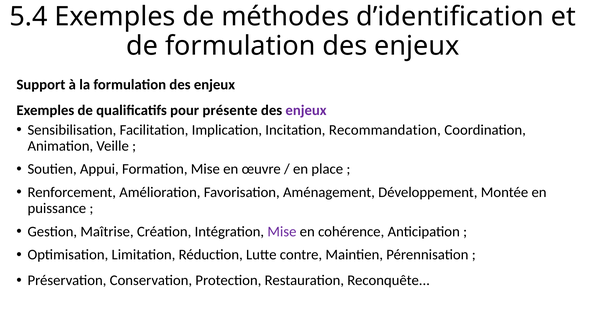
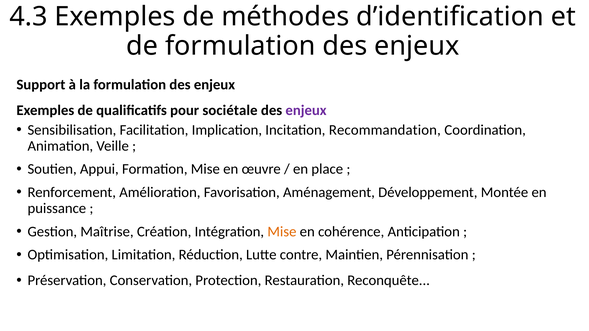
5.4: 5.4 -> 4.3
présente: présente -> sociétale
Mise at (282, 232) colour: purple -> orange
